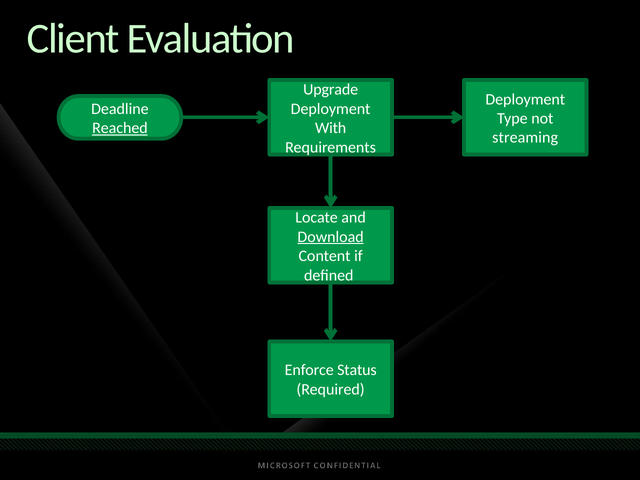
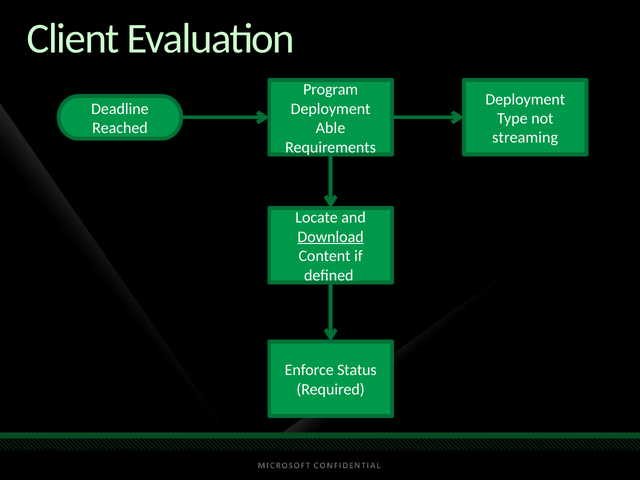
Upgrade: Upgrade -> Program
Reached underline: present -> none
With: With -> Able
